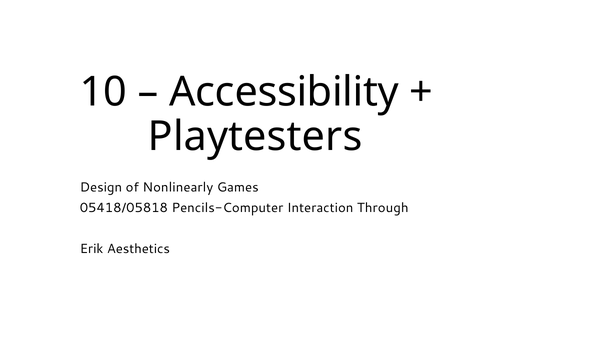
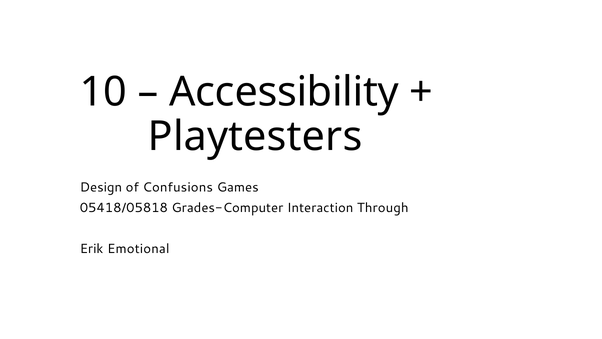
Nonlinearly: Nonlinearly -> Confusions
Pencils-Computer: Pencils-Computer -> Grades-Computer
Aesthetics: Aesthetics -> Emotional
